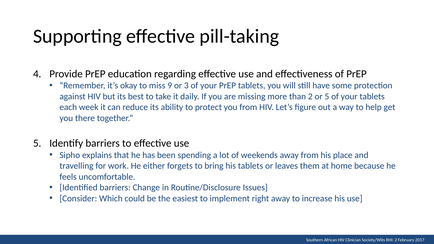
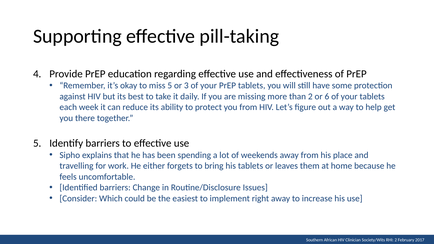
miss 9: 9 -> 5
or 5: 5 -> 6
